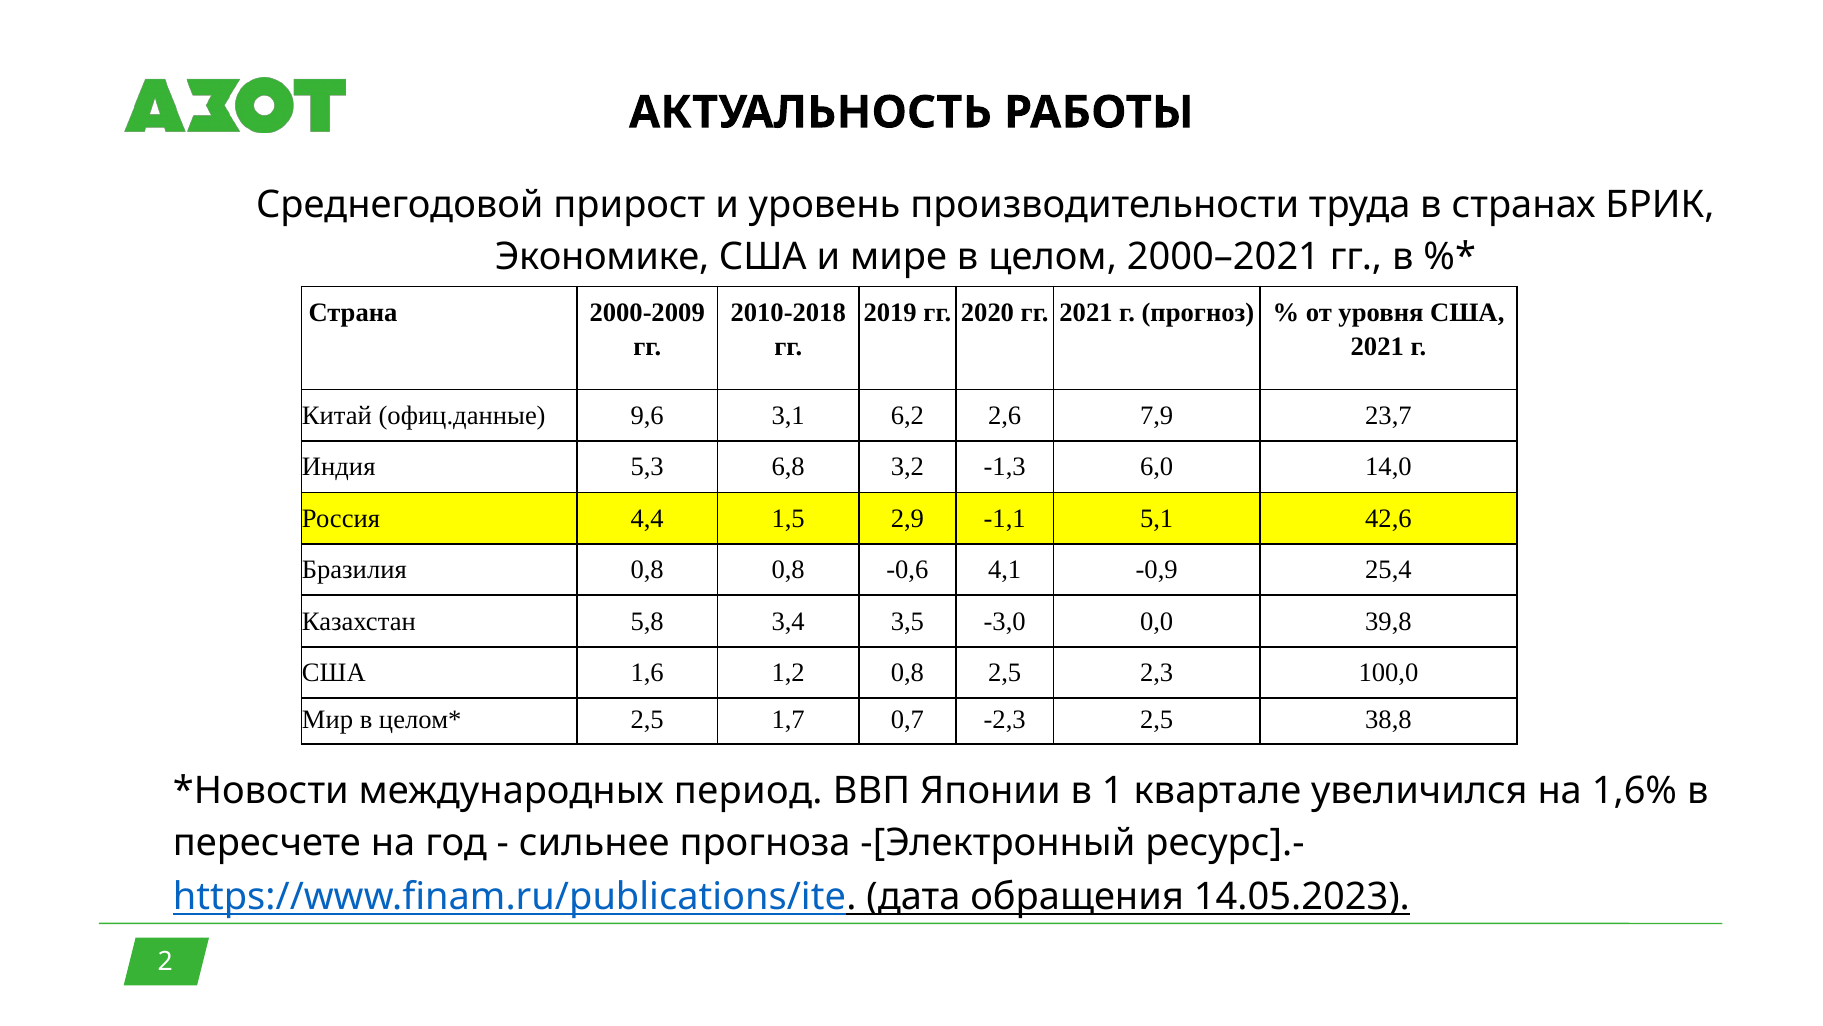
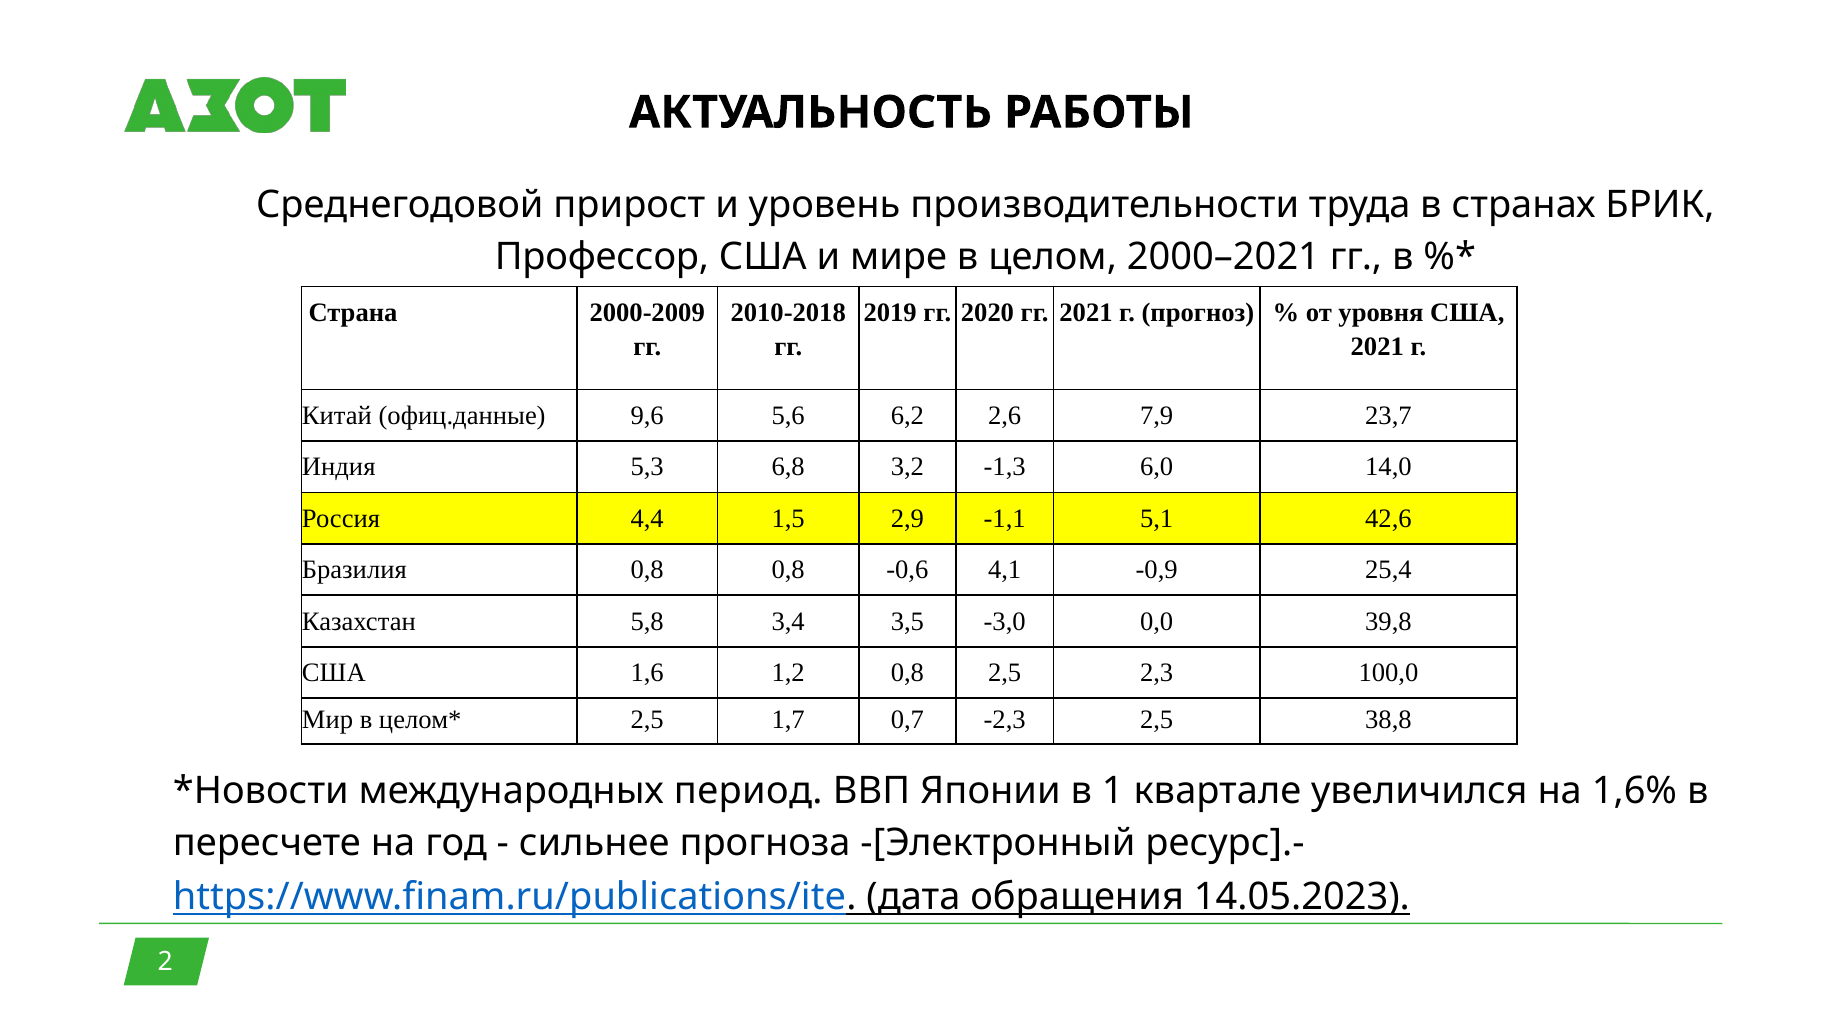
Экономике: Экономике -> Профессор
3,1: 3,1 -> 5,6
